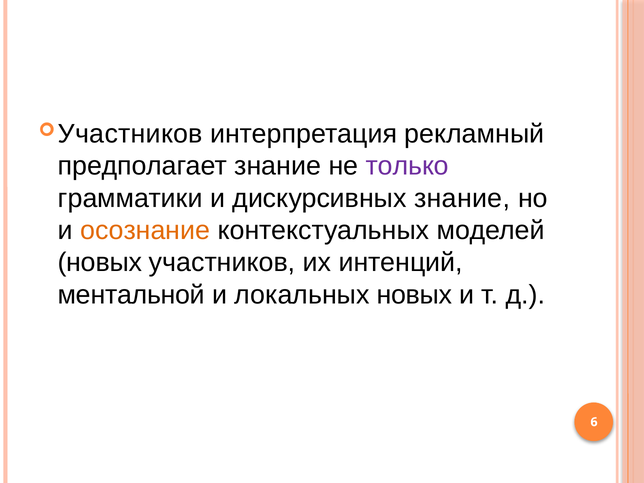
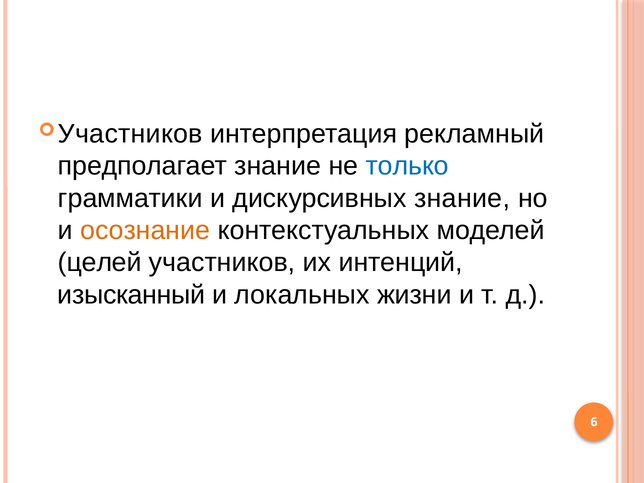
только colour: purple -> blue
новых at (100, 263): новых -> целей
ментальной: ментальной -> изысканный
локальных новых: новых -> жизни
